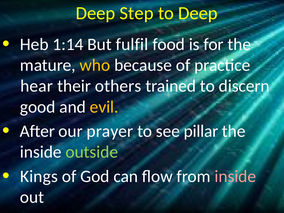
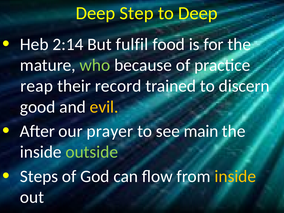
1:14: 1:14 -> 2:14
who colour: yellow -> light green
hear: hear -> reap
others: others -> record
pillar: pillar -> main
Kings: Kings -> Steps
inside at (235, 176) colour: pink -> yellow
